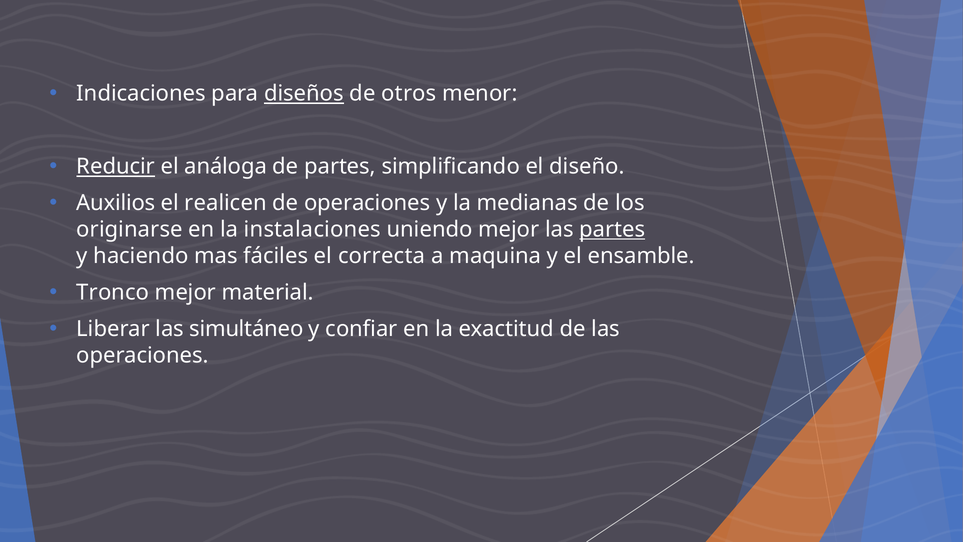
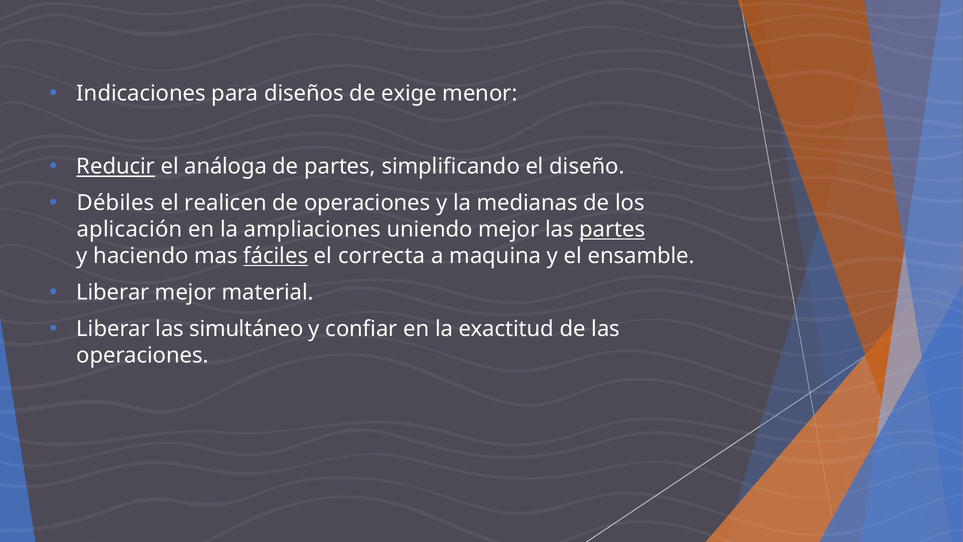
diseños underline: present -> none
otros: otros -> exige
Auxilios: Auxilios -> Débiles
originarse: originarse -> aplicación
instalaciones: instalaciones -> ampliaciones
fáciles underline: none -> present
Tronco at (113, 292): Tronco -> Liberar
